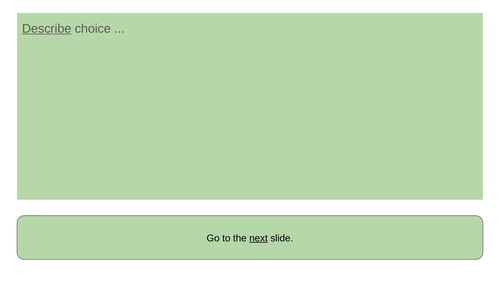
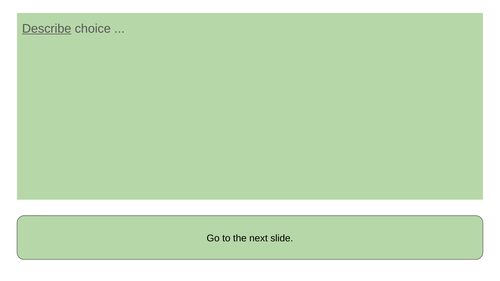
next underline: present -> none
